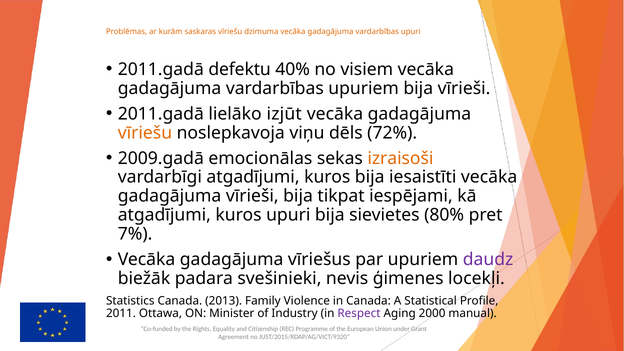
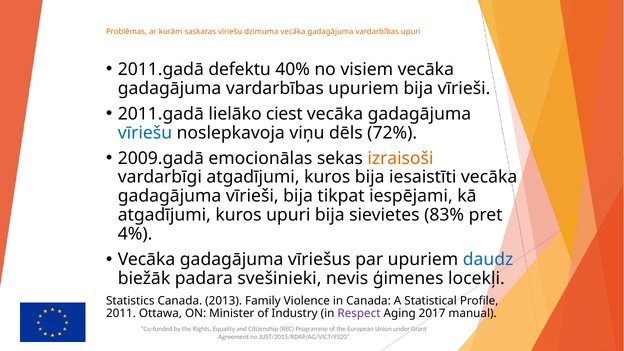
izjūt: izjūt -> ciest
vīriešu at (145, 133) colour: orange -> blue
80%: 80% -> 83%
7%: 7% -> 4%
daudz colour: purple -> blue
2000: 2000 -> 2017
